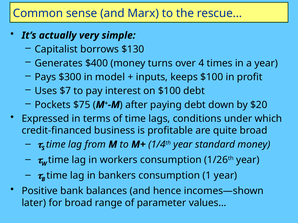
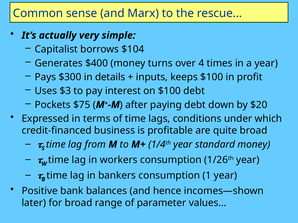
$130: $130 -> $104
model: model -> details
$7: $7 -> $3
